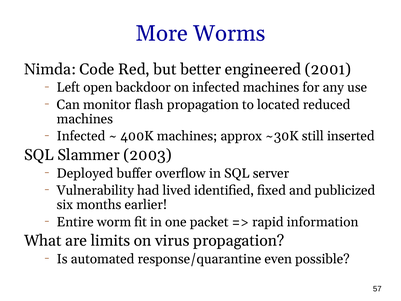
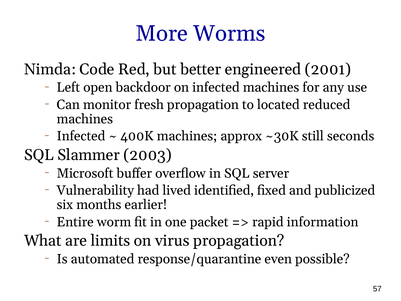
flash: flash -> fresh
inserted: inserted -> seconds
Deployed: Deployed -> Microsoft
